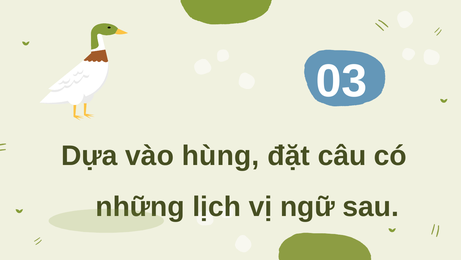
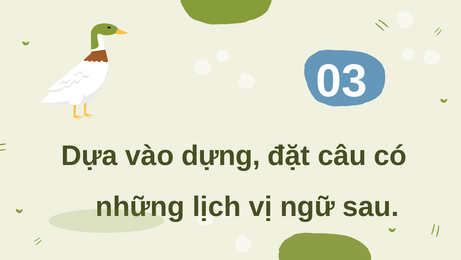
hùng: hùng -> dựng
